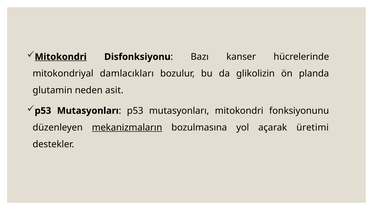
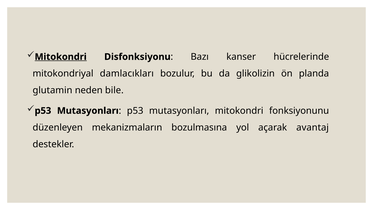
asit: asit -> bile
mekanizmaların underline: present -> none
üretimi: üretimi -> avantaj
